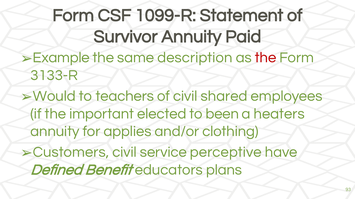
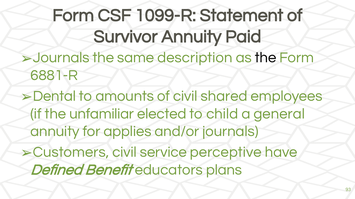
Example at (61, 58): Example -> Journals
the at (266, 58) colour: red -> black
3133-R: 3133-R -> 6881-R
Would: Would -> Dental
teachers: teachers -> amounts
important: important -> unfamiliar
been: been -> child
heaters: heaters -> general
and/or clothing: clothing -> journals
